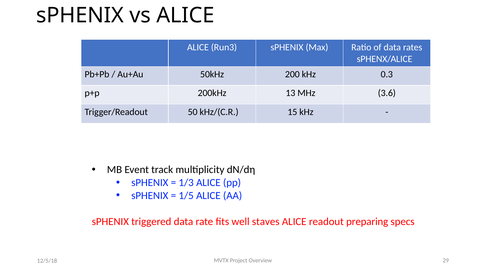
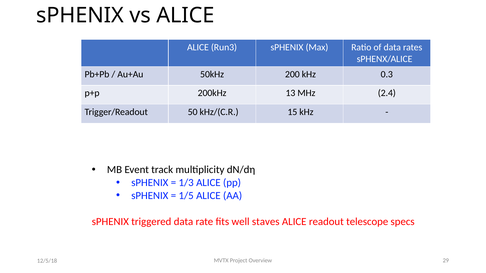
3.6: 3.6 -> 2.4
preparing: preparing -> telescope
